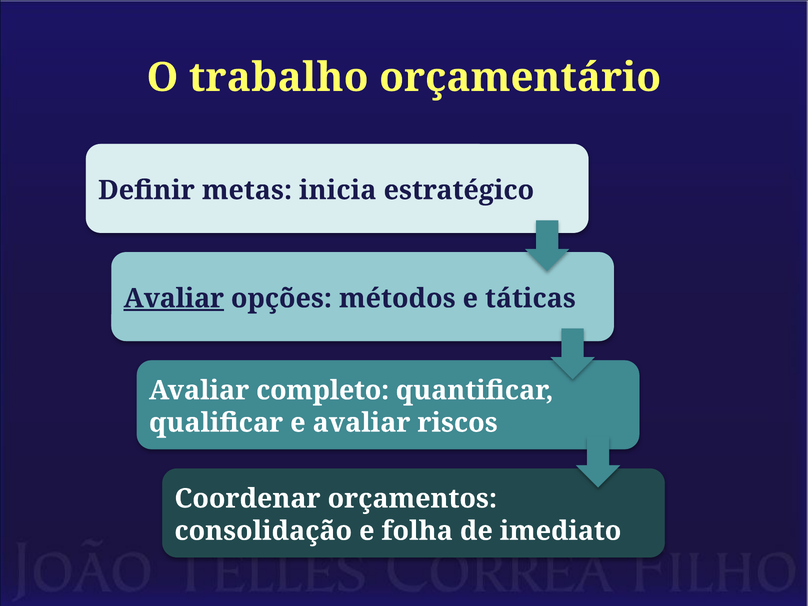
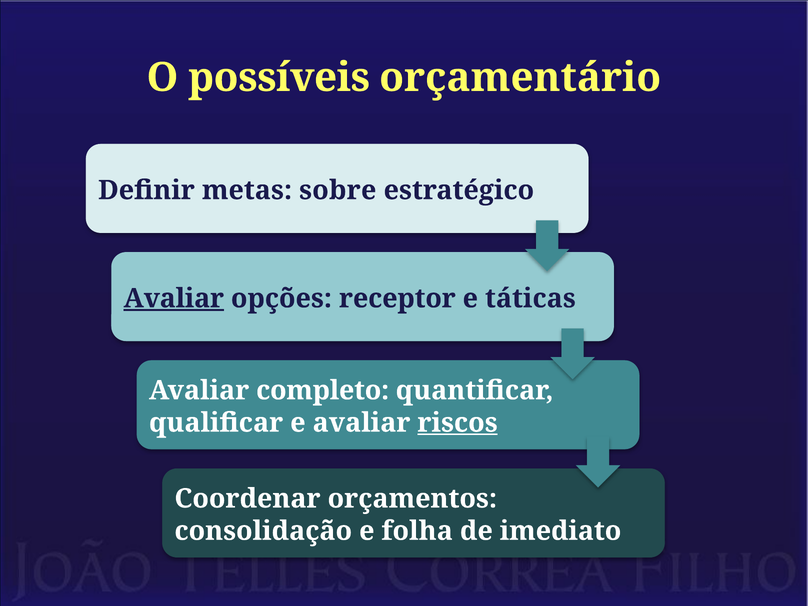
trabalho: trabalho -> possíveis
inicia: inicia -> sobre
métodos: métodos -> receptor
riscos underline: none -> present
